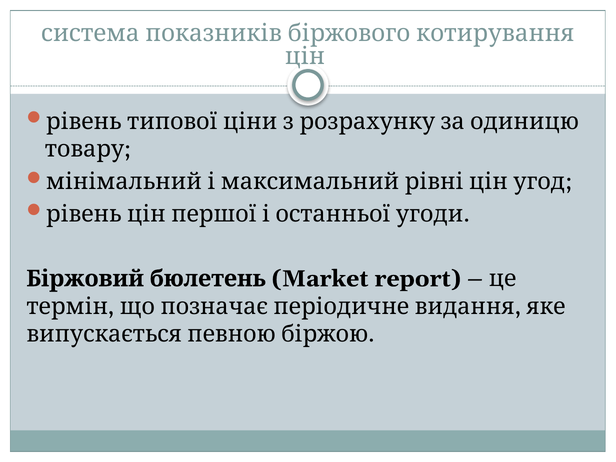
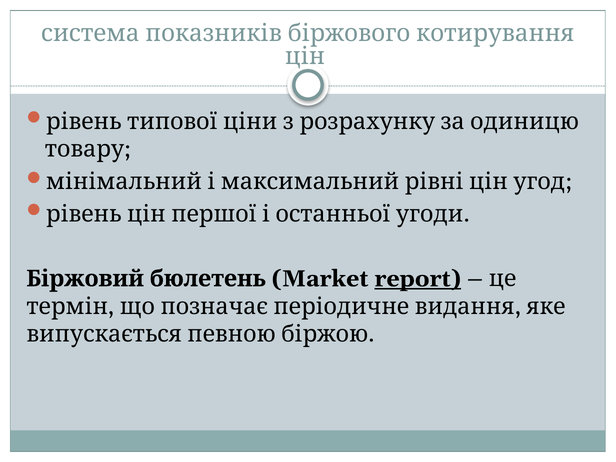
report underline: none -> present
